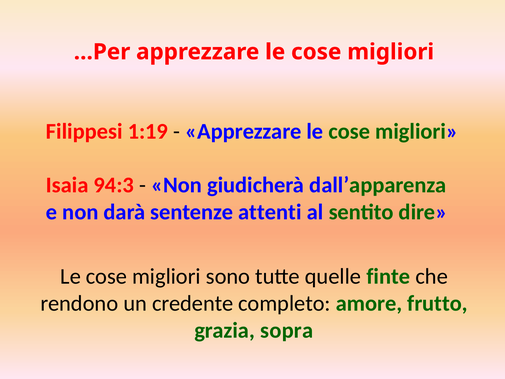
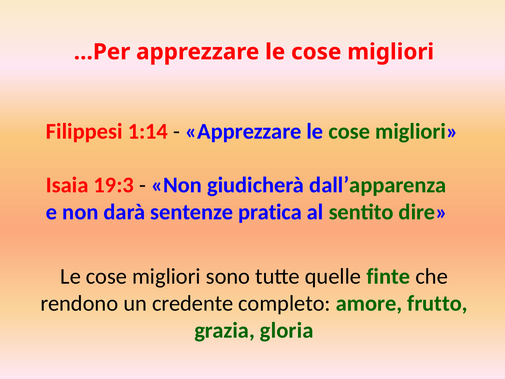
1:19: 1:19 -> 1:14
94:3: 94:3 -> 19:3
attenti: attenti -> pratica
sopra: sopra -> gloria
